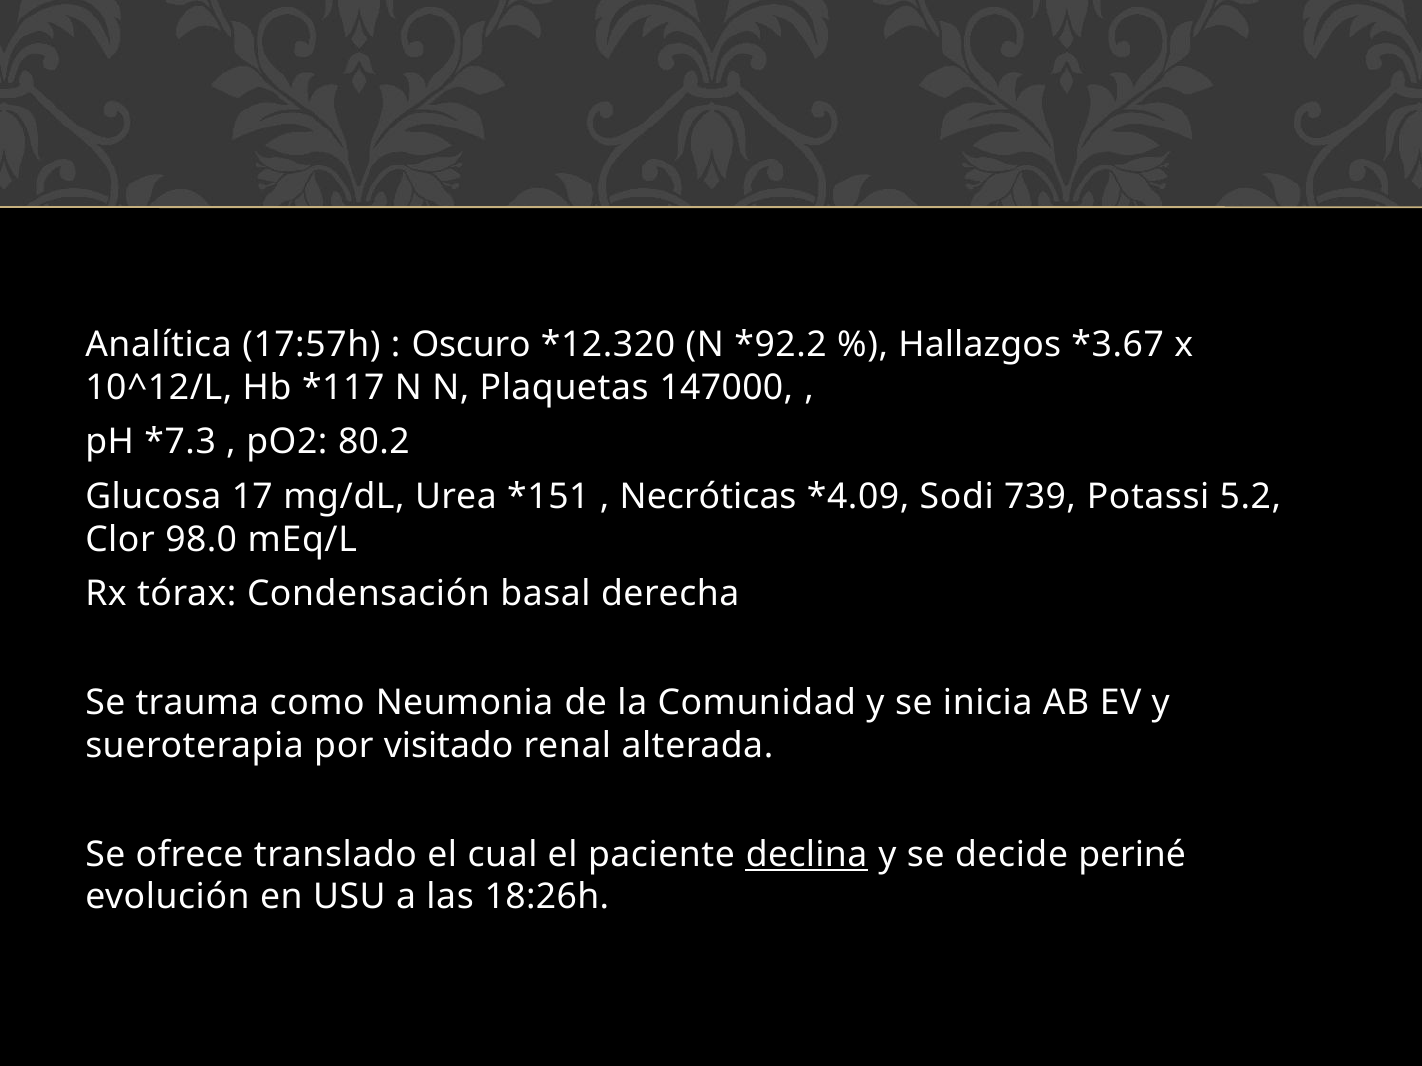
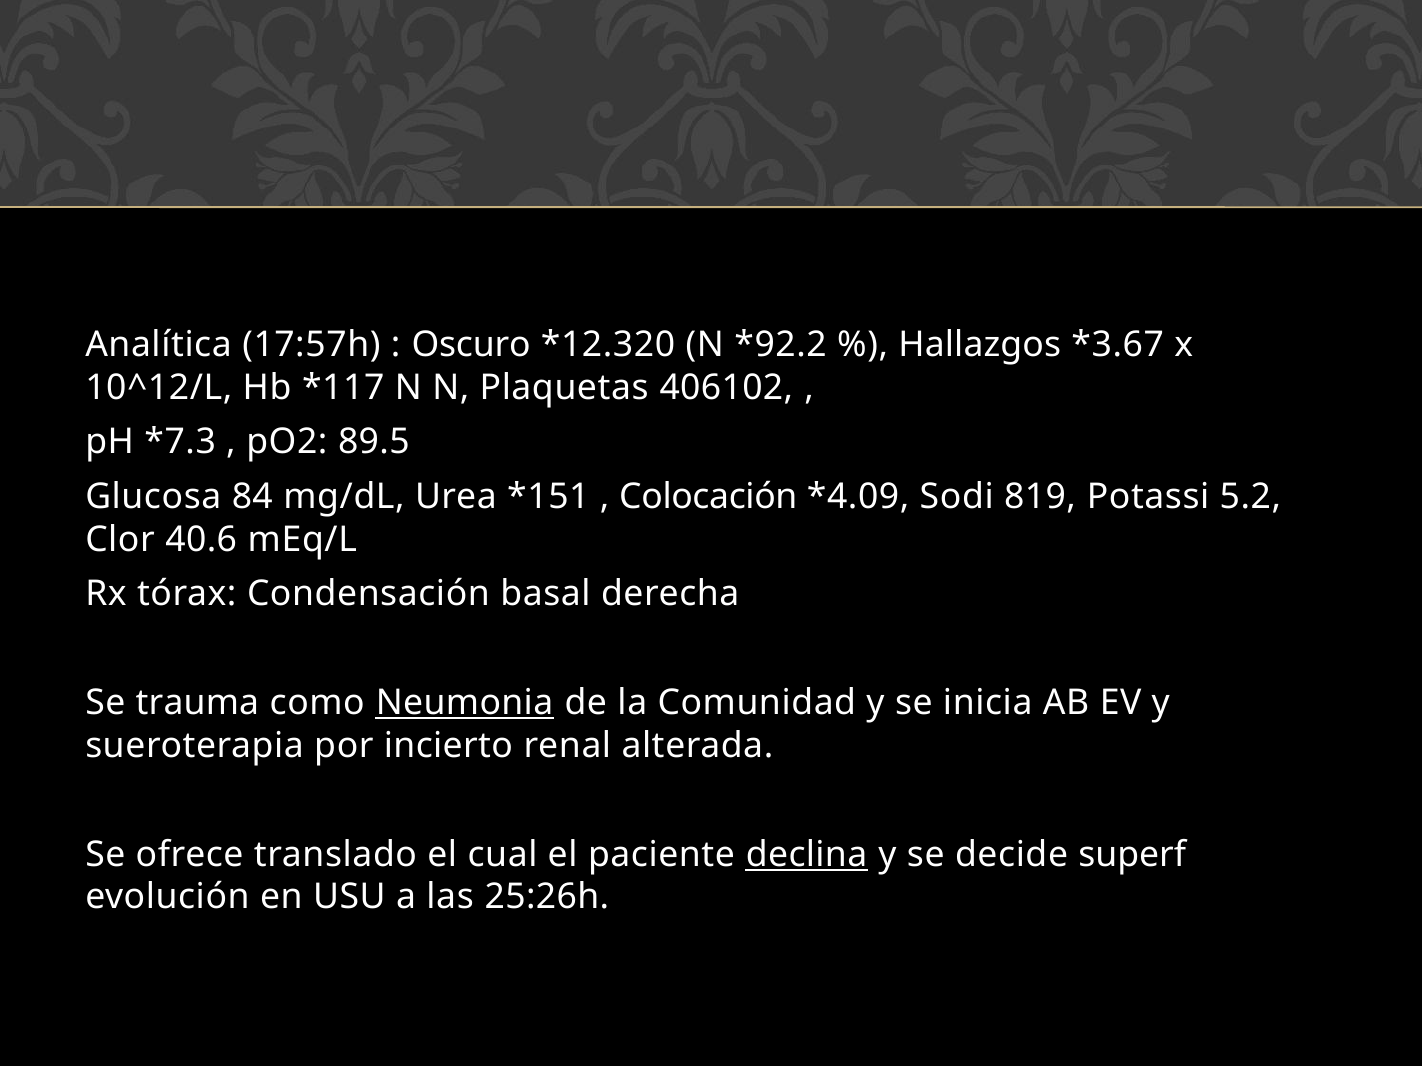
147000: 147000 -> 406102
80.2: 80.2 -> 89.5
17: 17 -> 84
Necróticas: Necróticas -> Colocación
739: 739 -> 819
98.0: 98.0 -> 40.6
Neumonia underline: none -> present
visitado: visitado -> incierto
periné: periné -> superf
18:26h: 18:26h -> 25:26h
